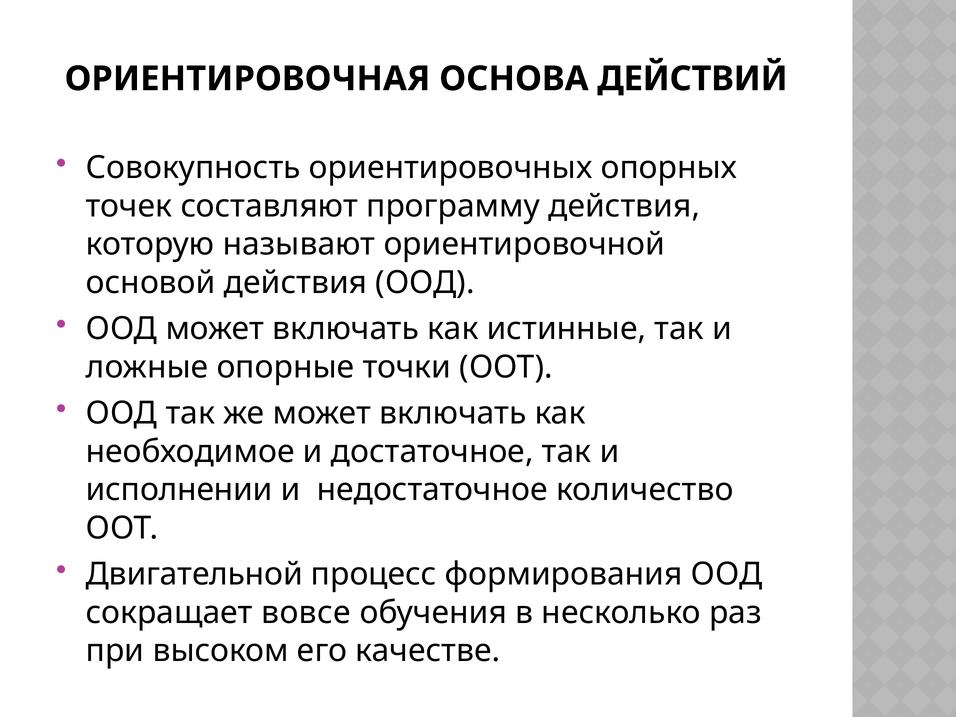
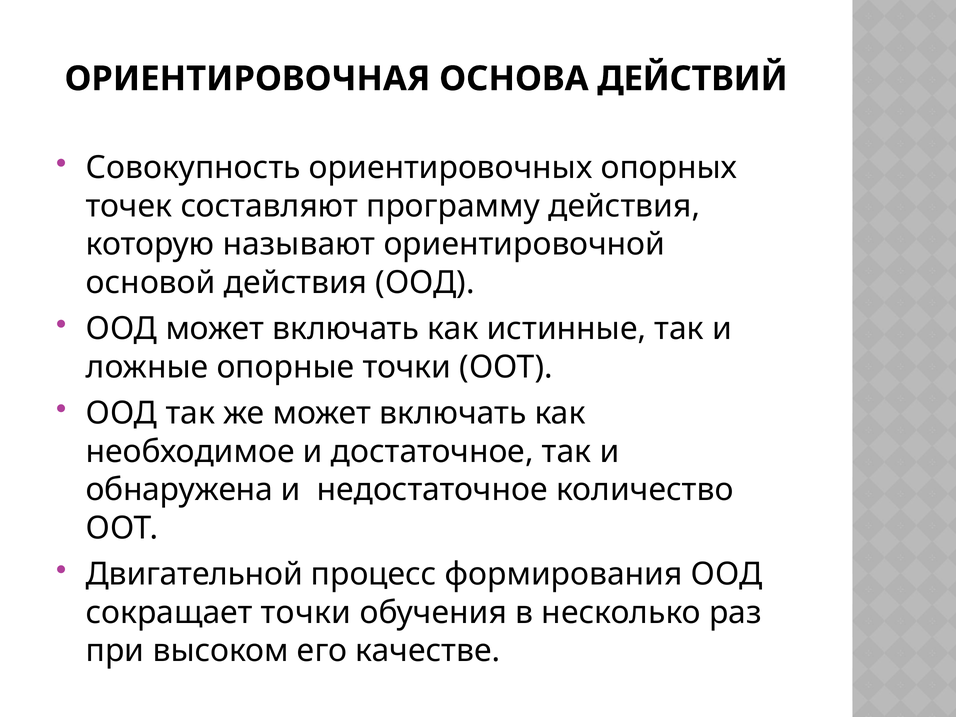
исполнении: исполнении -> обнаружена
сокращает вовсе: вовсе -> точки
